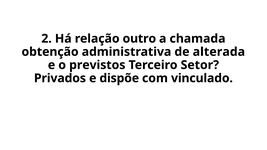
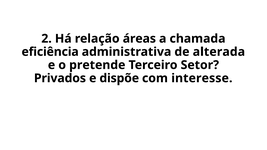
outro: outro -> áreas
obtenção: obtenção -> eficiência
previstos: previstos -> pretende
vinculado: vinculado -> interesse
